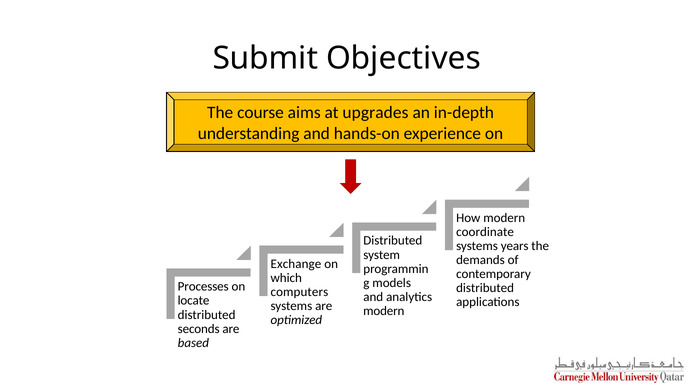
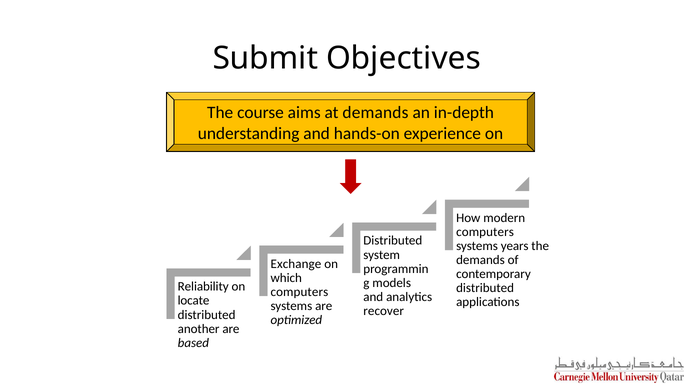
at upgrades: upgrades -> demands
coordinate at (485, 232): coordinate -> computers
Processes: Processes -> Reliability
modern at (384, 311): modern -> recover
seconds: seconds -> another
